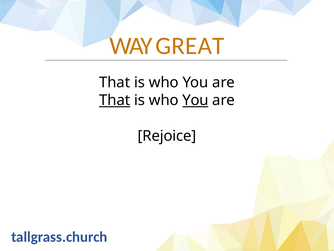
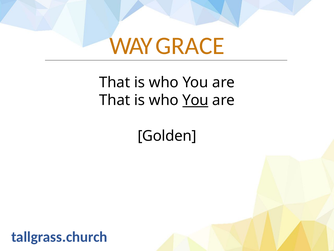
GREAT: GREAT -> GRACE
That at (115, 100) underline: present -> none
Rejoice: Rejoice -> Golden
